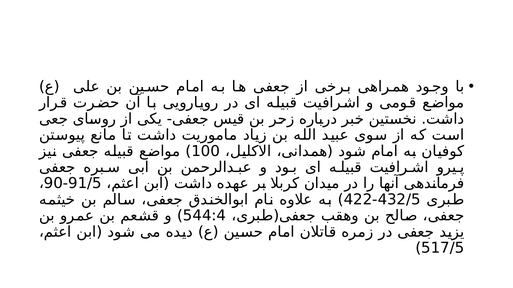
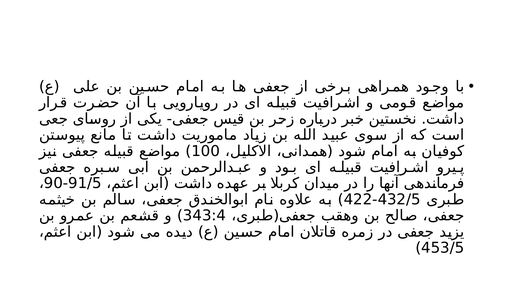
544:4: 544:4 -> 343:4
517/5: 517/5 -> 453/5
